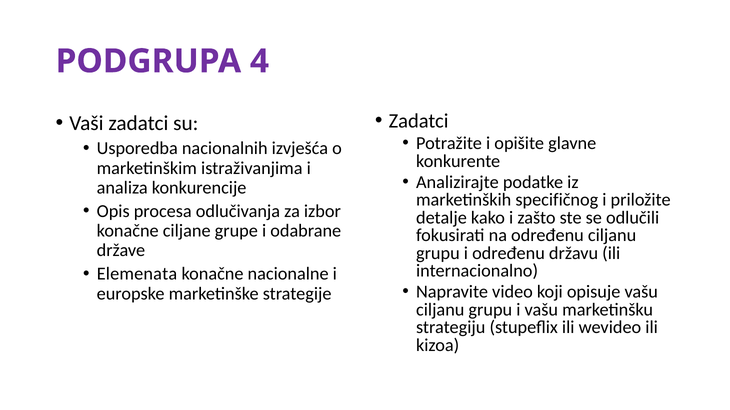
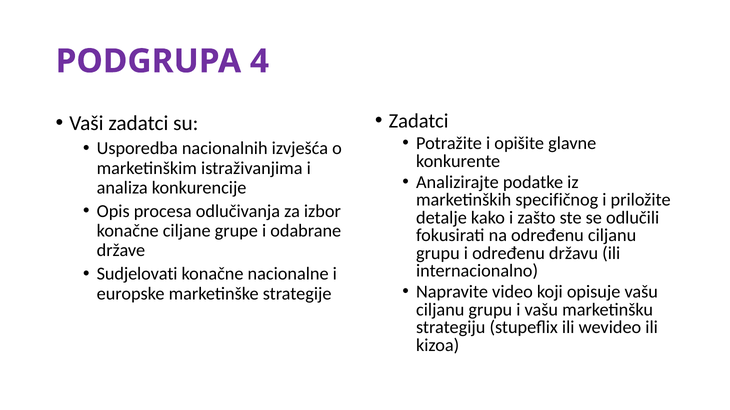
Elemenata: Elemenata -> Sudjelovati
